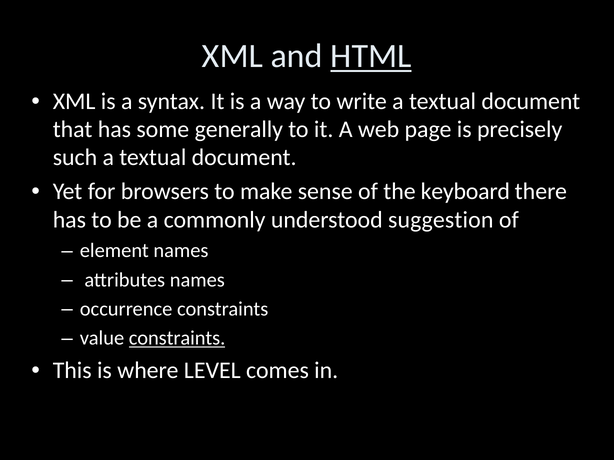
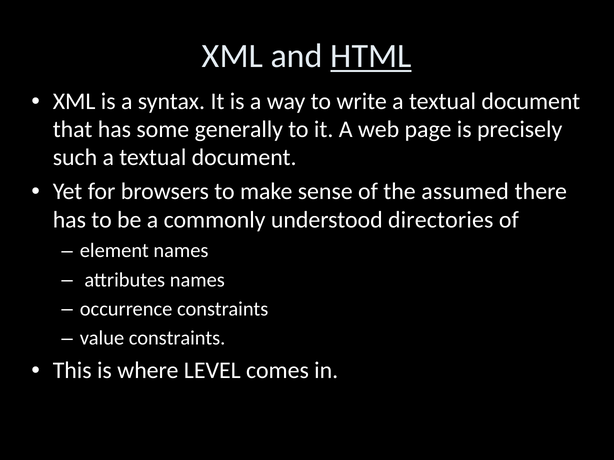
keyboard: keyboard -> assumed
suggestion: suggestion -> directories
constraints at (177, 339) underline: present -> none
